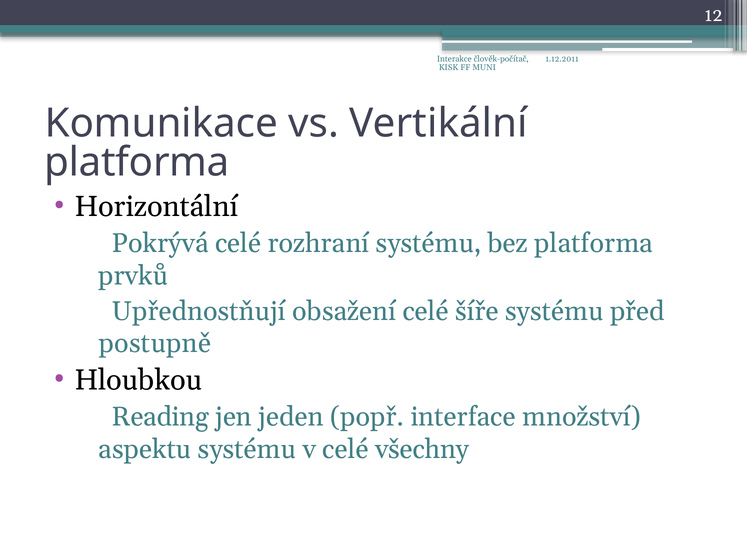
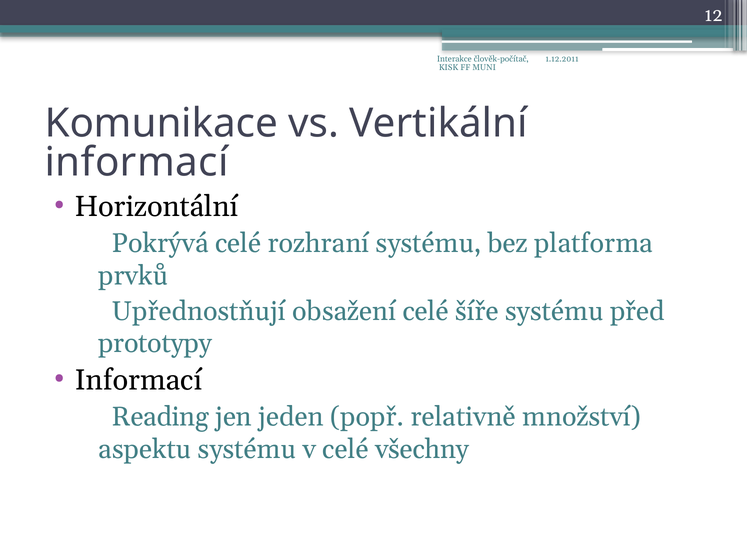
platforma at (137, 162): platforma -> informací
postupně: postupně -> prototypy
Hloubkou at (138, 381): Hloubkou -> Informací
interface: interface -> relativně
